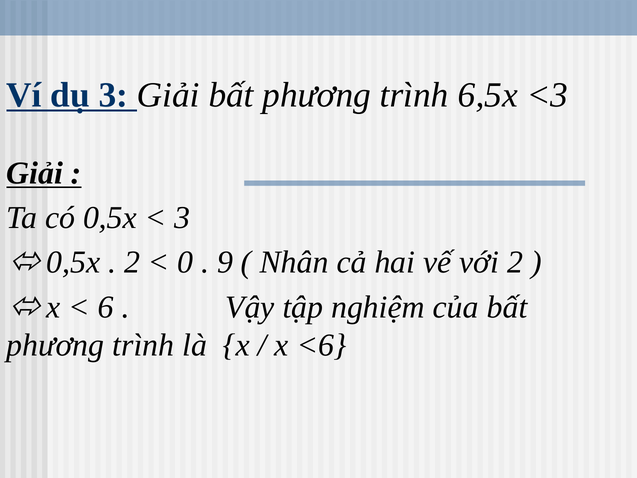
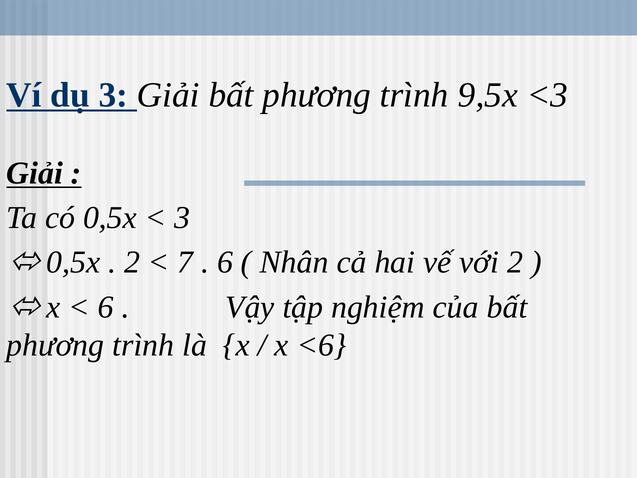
6,5x: 6,5x -> 9,5x
0: 0 -> 7
9 at (225, 262): 9 -> 6
